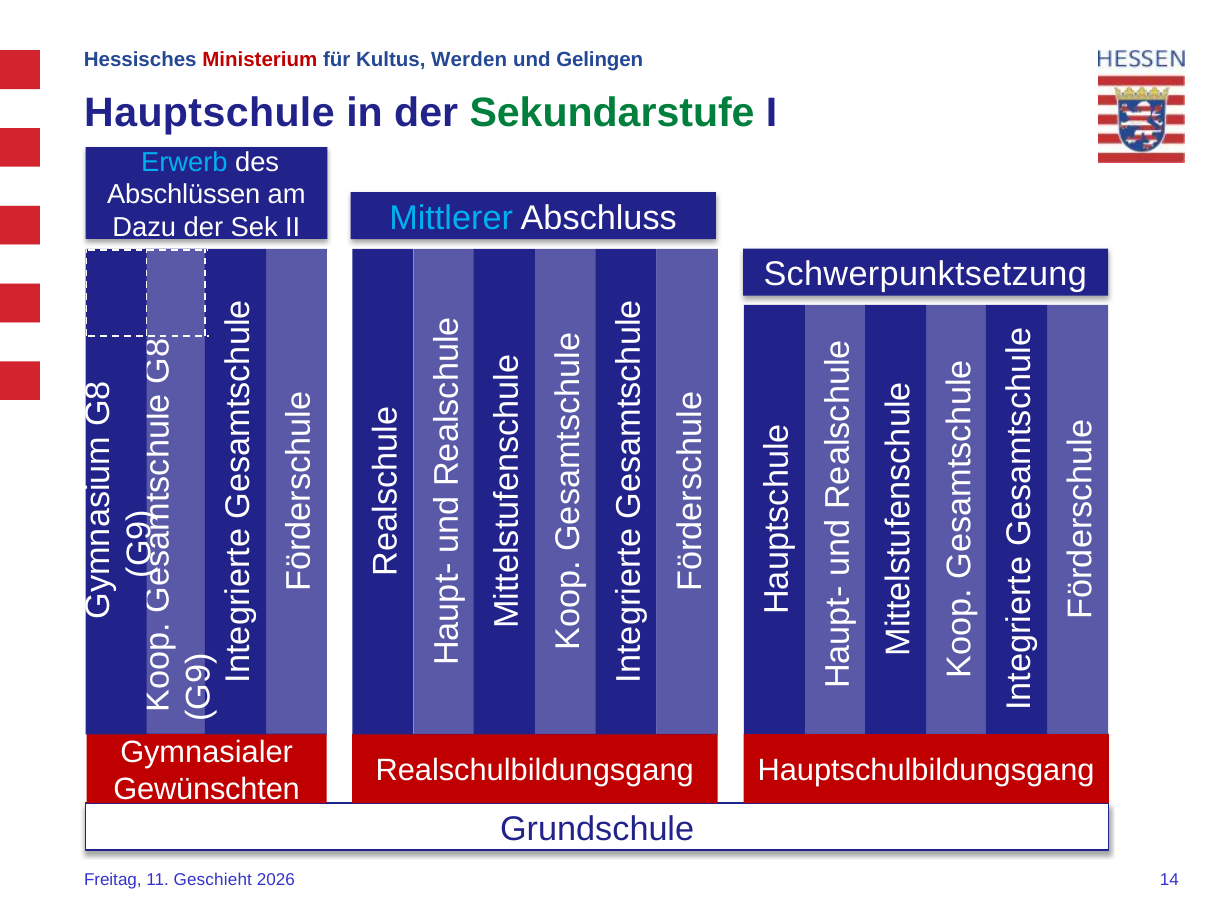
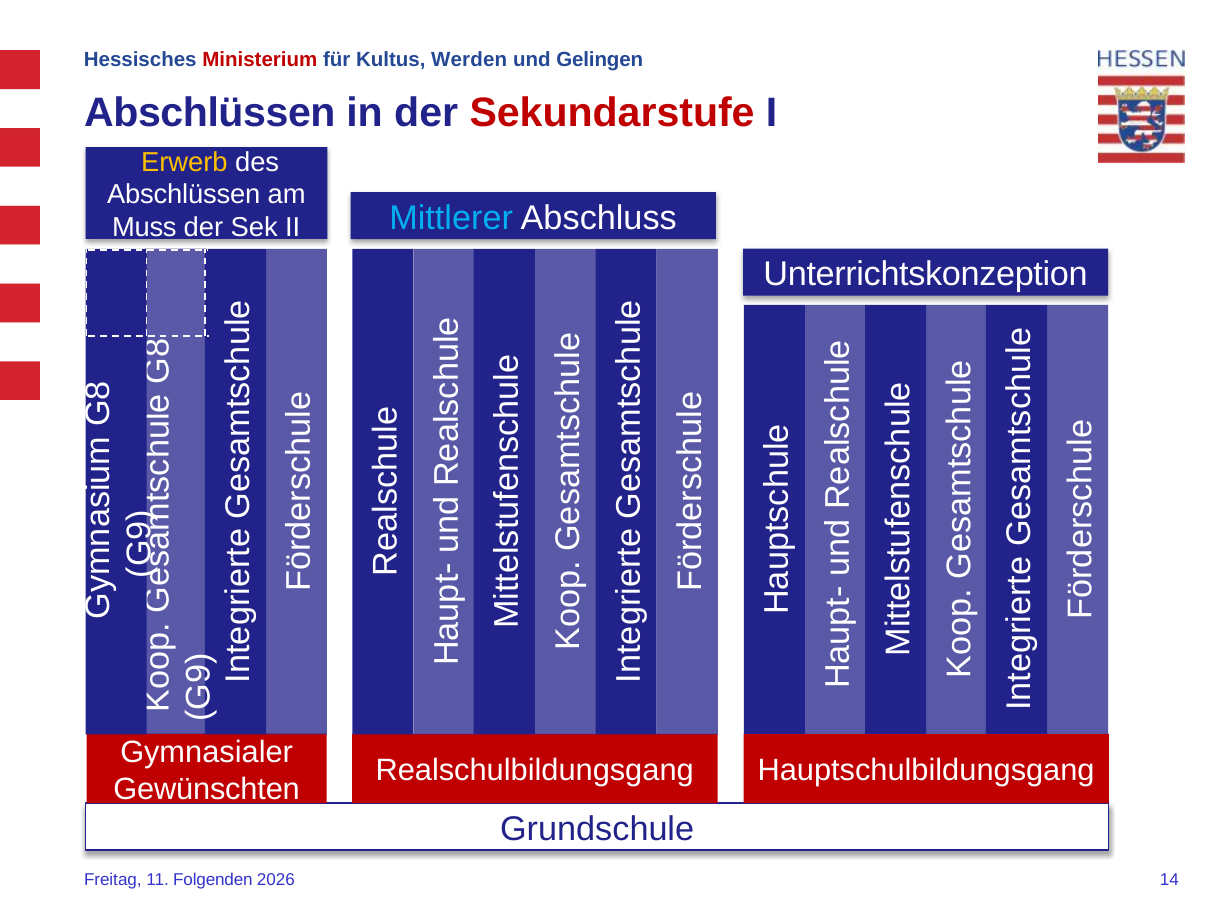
Hauptschule at (209, 113): Hauptschule -> Abschlüssen
Sekundarstufe colour: green -> red
Erwerb colour: light blue -> yellow
Dazu: Dazu -> Muss
Schwerpunktsetzung: Schwerpunktsetzung -> Unterrichtskonzeption
Geschieht: Geschieht -> Folgenden
